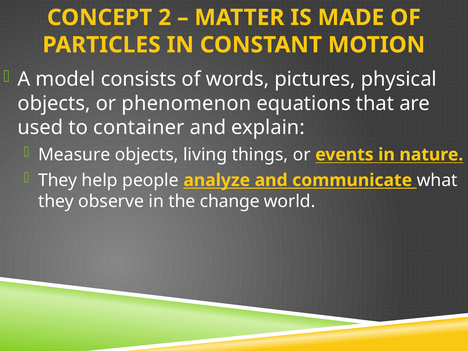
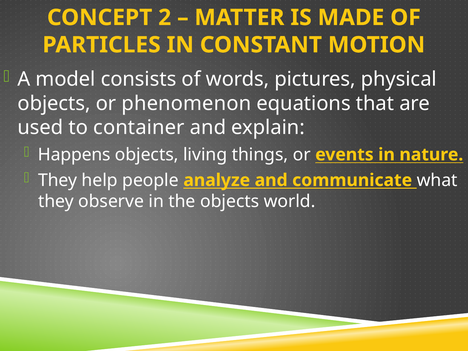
Measure: Measure -> Happens
the change: change -> objects
